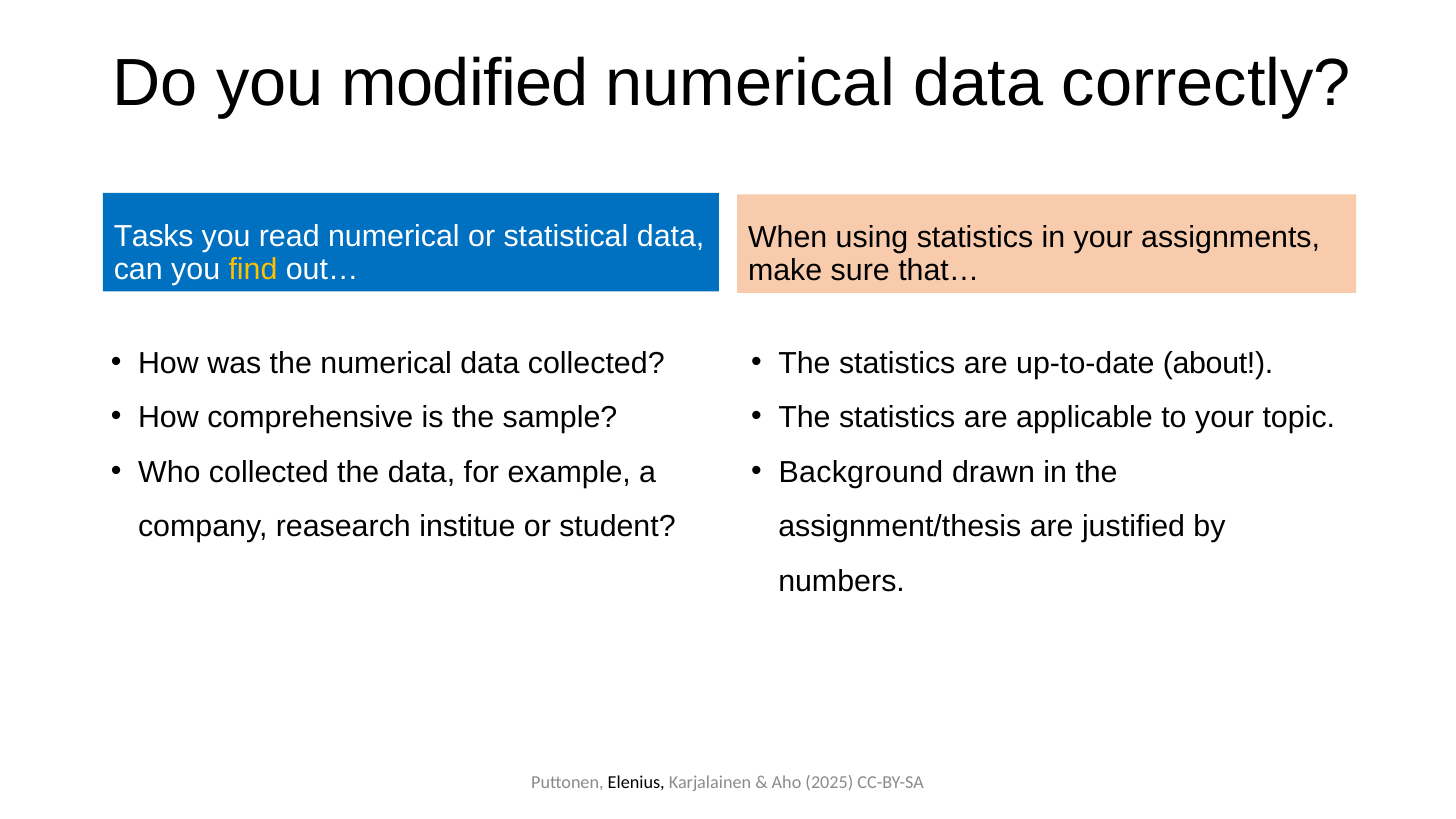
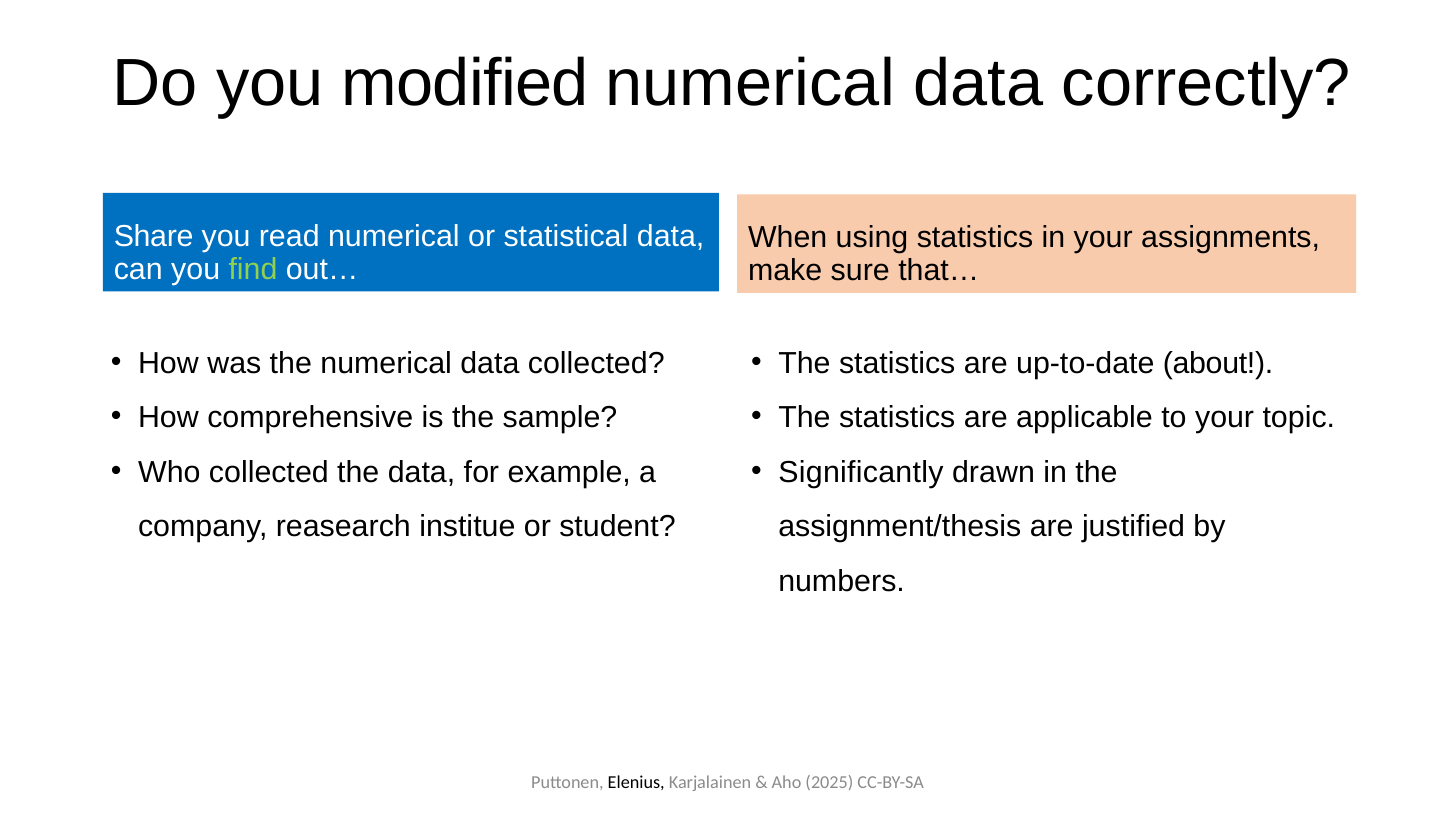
Tasks: Tasks -> Share
find colour: yellow -> light green
Background: Background -> Significantly
